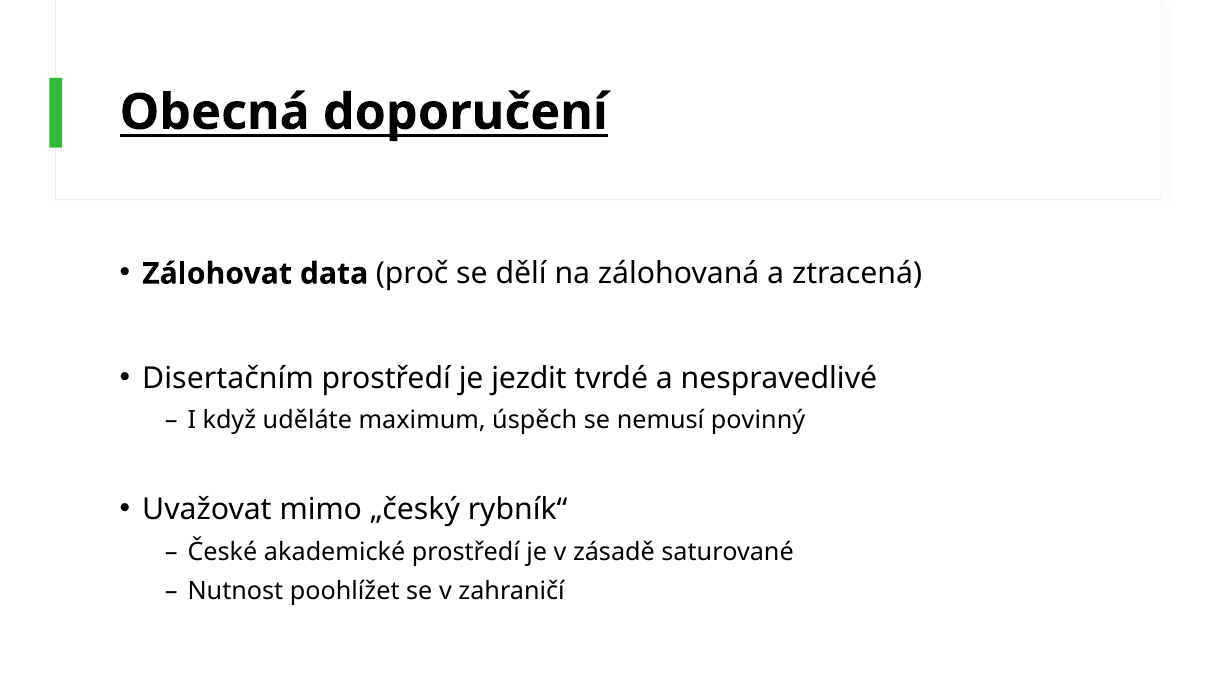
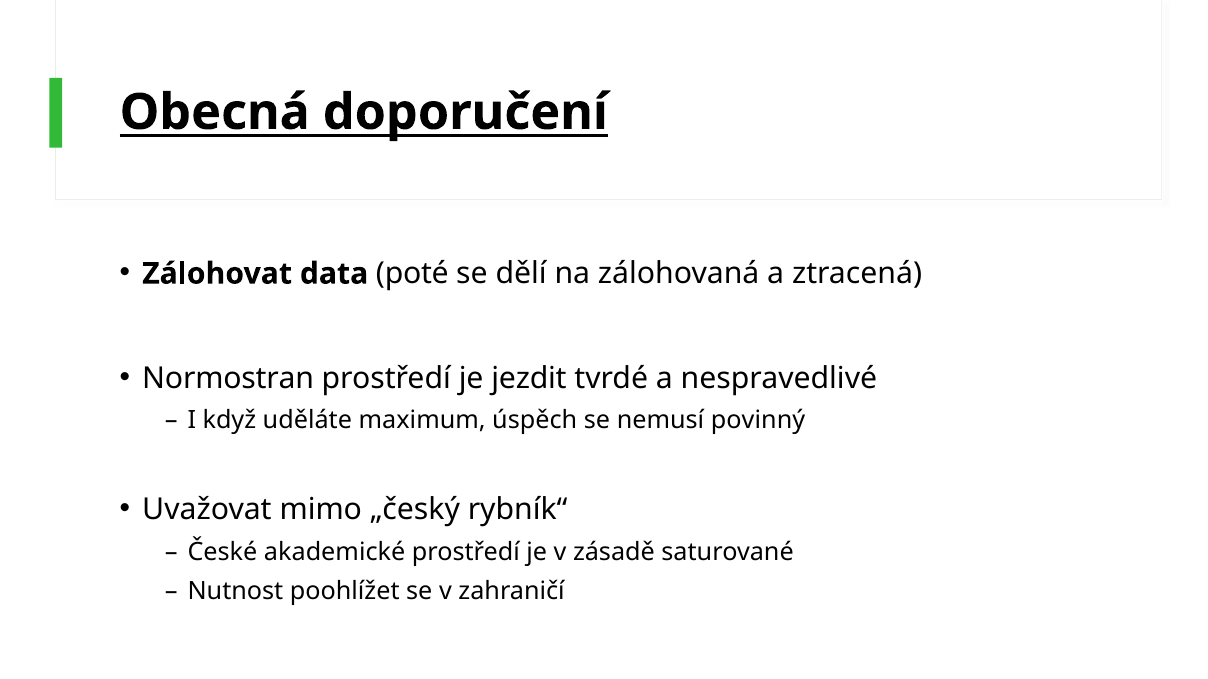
proč: proč -> poté
Disertačním: Disertačním -> Normostran
